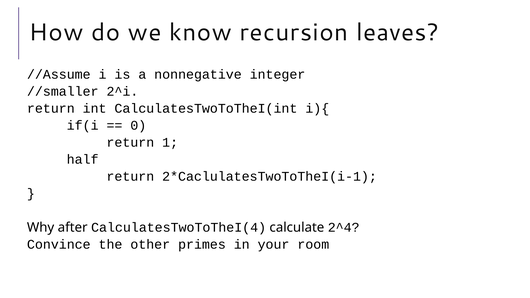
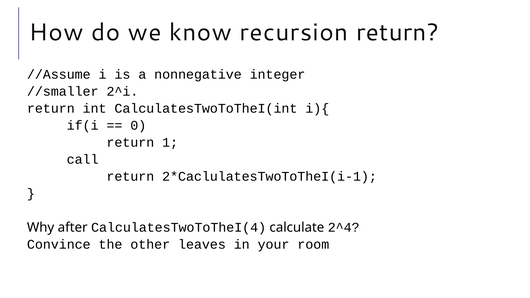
recursion leaves: leaves -> return
half: half -> call
primes: primes -> leaves
